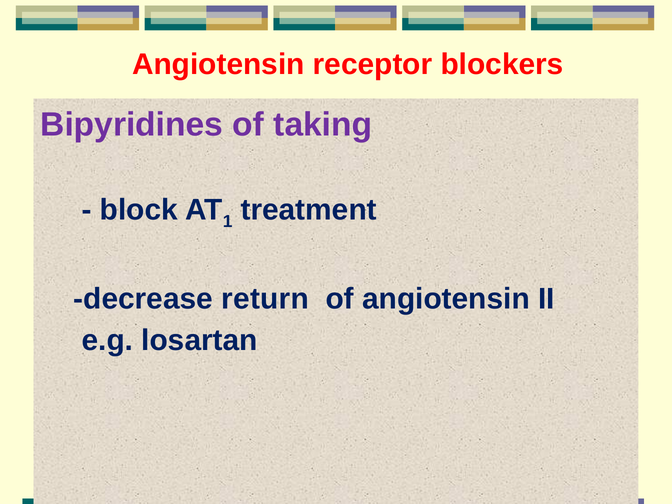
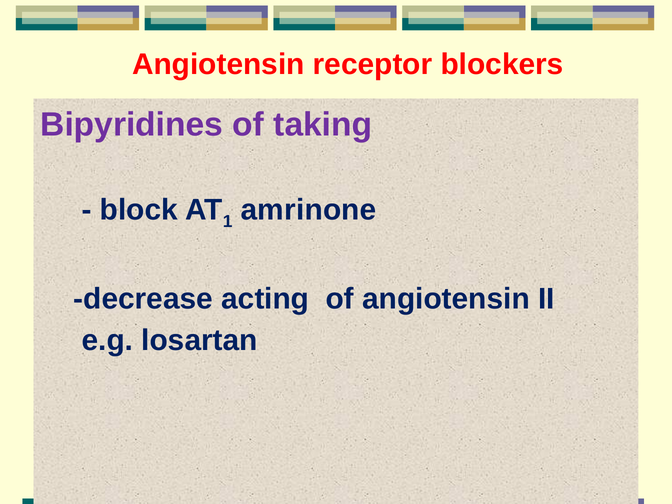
treatment: treatment -> amrinone
return: return -> acting
